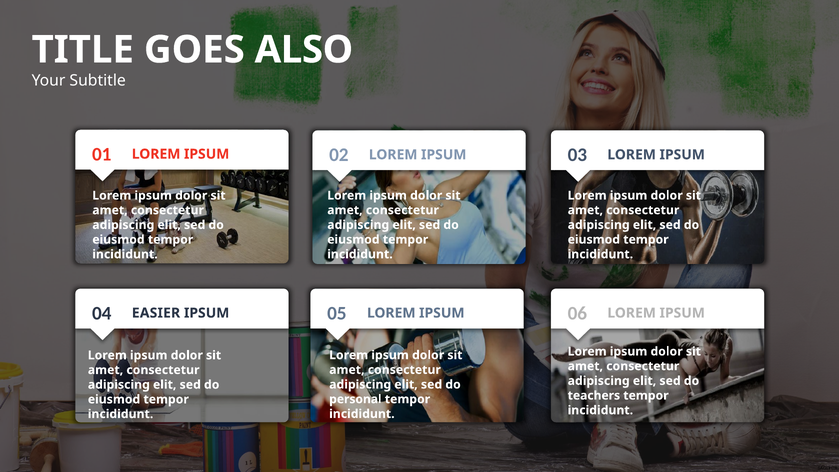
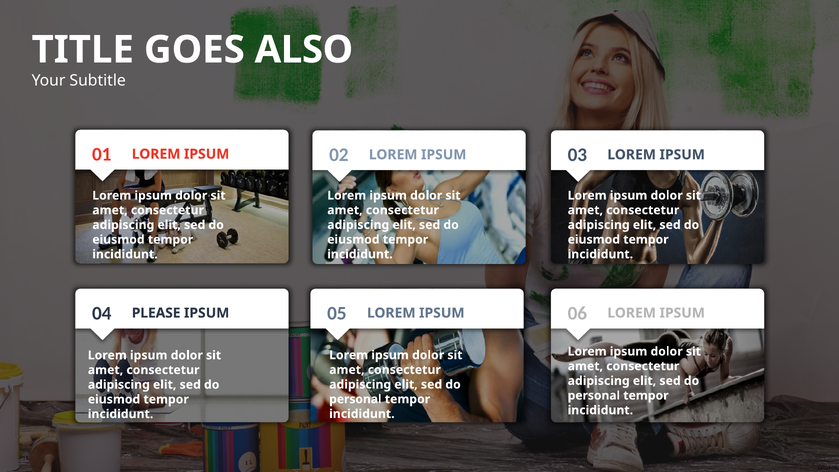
EASIER: EASIER -> PLEASE
teachers at (594, 395): teachers -> personal
